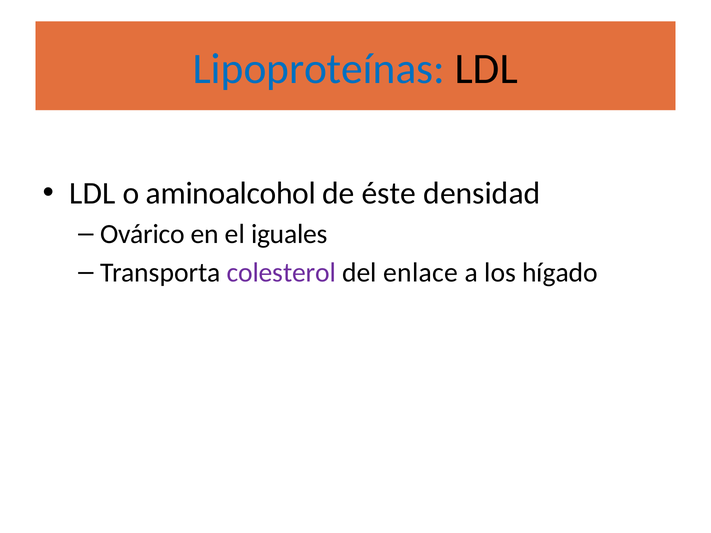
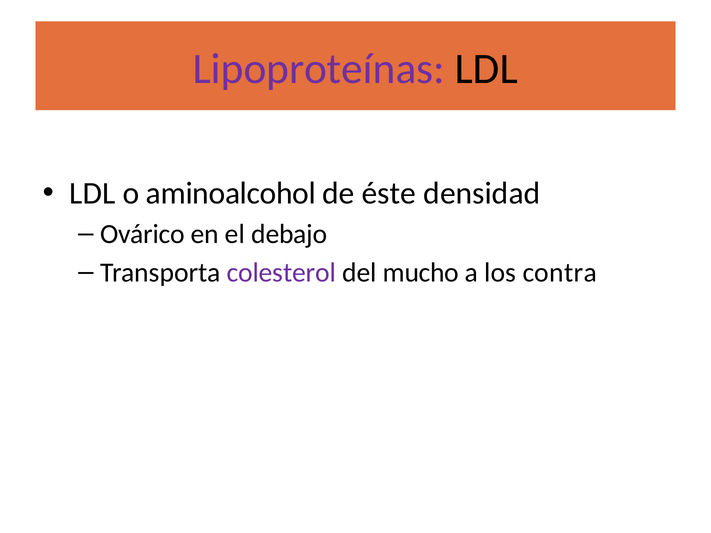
Lipoproteínas colour: blue -> purple
iguales: iguales -> debajo
enlace: enlace -> mucho
hígado: hígado -> contra
